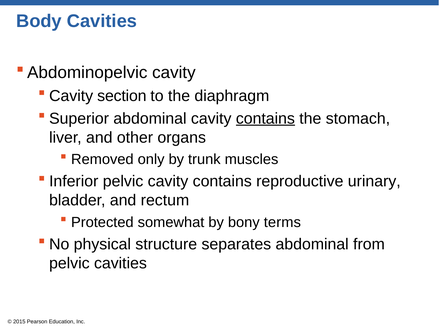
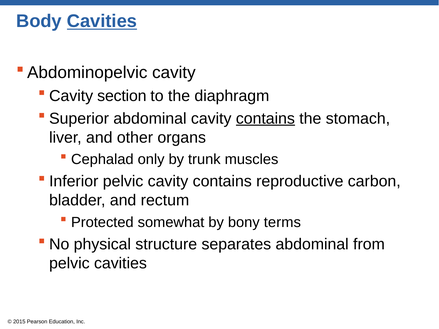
Cavities at (102, 21) underline: none -> present
Removed: Removed -> Cephalad
urinary: urinary -> carbon
